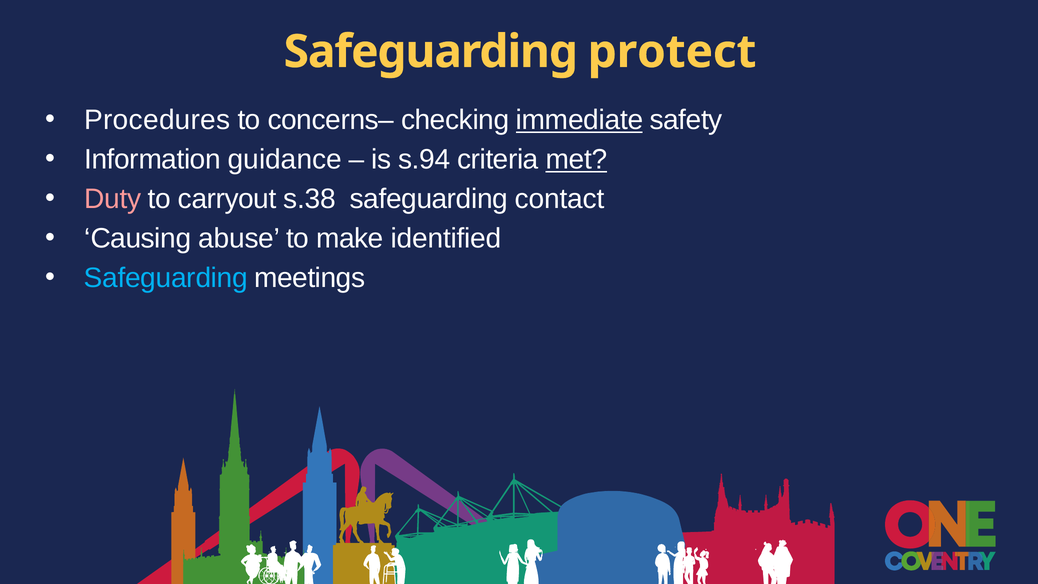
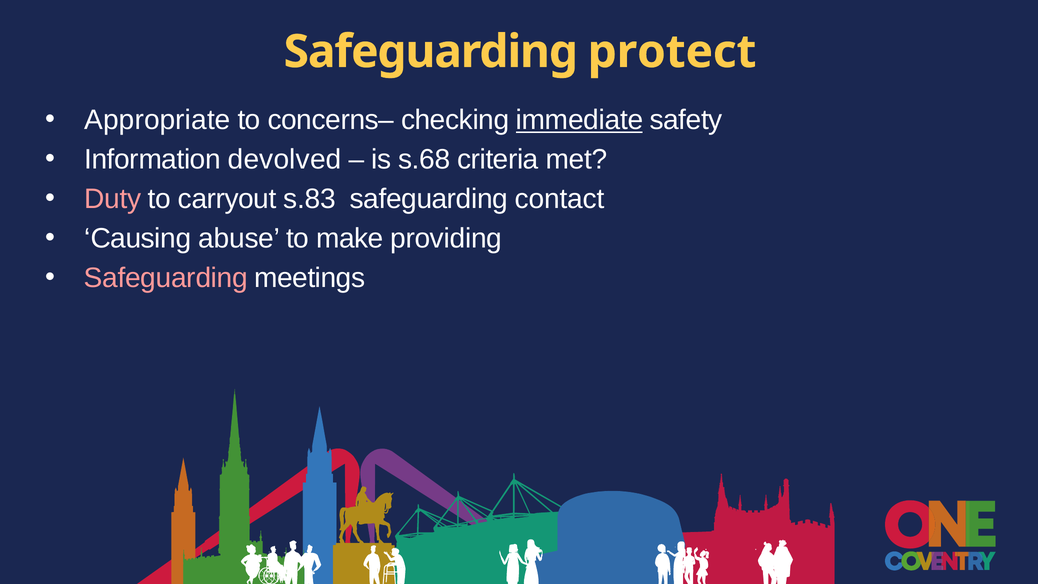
Procedures: Procedures -> Appropriate
guidance: guidance -> devolved
s.94: s.94 -> s.68
met underline: present -> none
s.38: s.38 -> s.83
identified: identified -> providing
Safeguarding at (166, 278) colour: light blue -> pink
